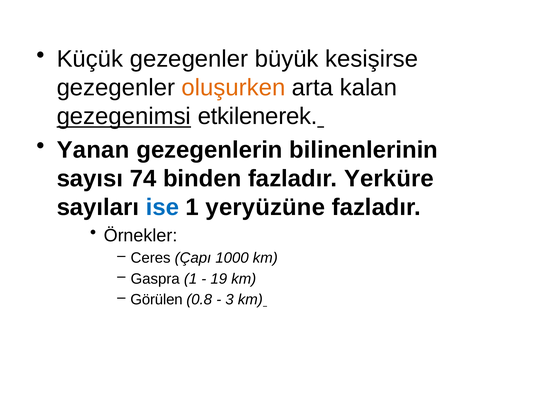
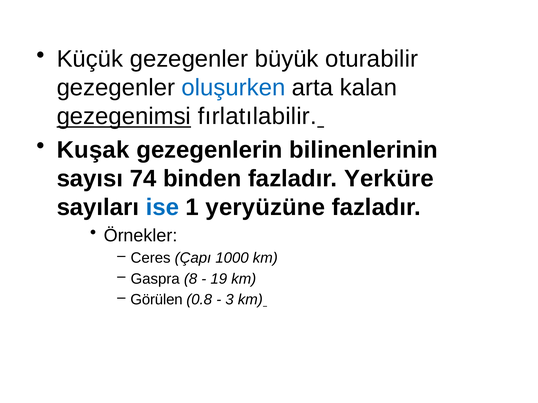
kesişirse: kesişirse -> oturabilir
oluşurken colour: orange -> blue
etkilenerek: etkilenerek -> fırlatılabilir
Yanan: Yanan -> Kuşak
Gaspra 1: 1 -> 8
